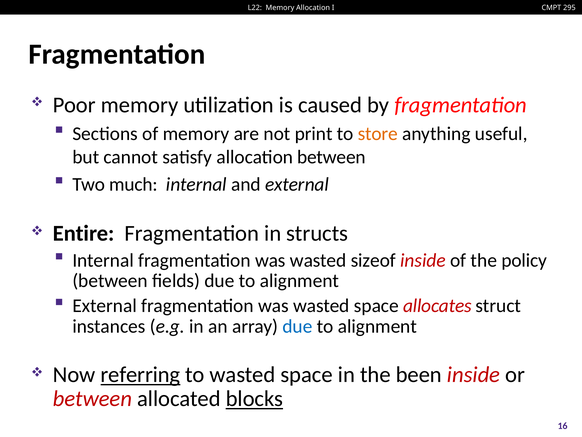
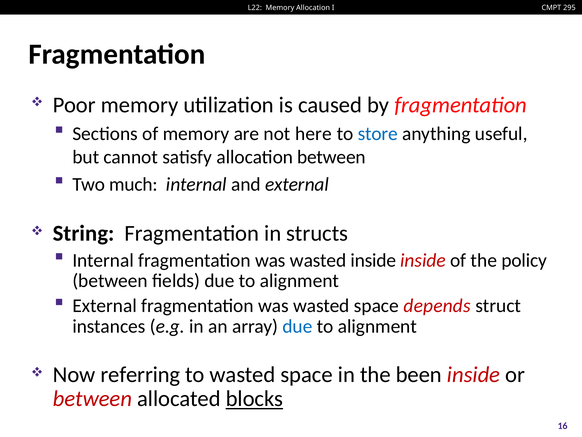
print: print -> here
store colour: orange -> blue
Entire: Entire -> String
wasted sizeof: sizeof -> inside
allocates: allocates -> depends
referring underline: present -> none
